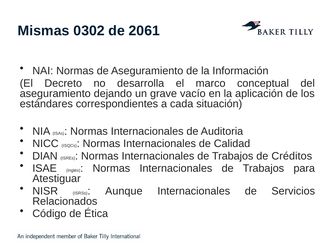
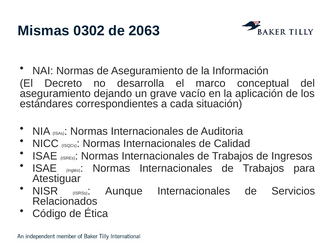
2061: 2061 -> 2063
DIAN at (45, 156): DIAN -> ISAE
Créditos: Créditos -> Ingresos
